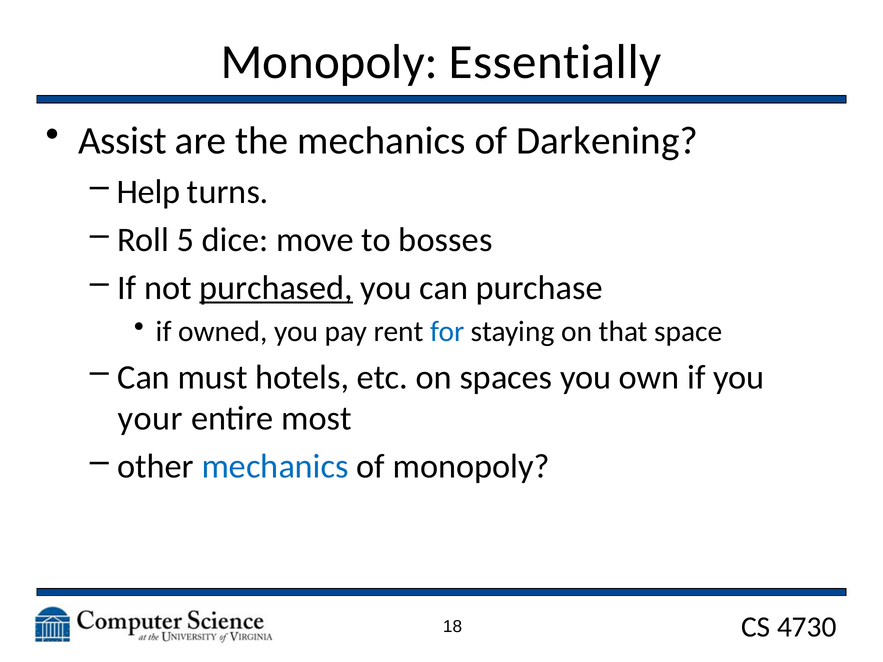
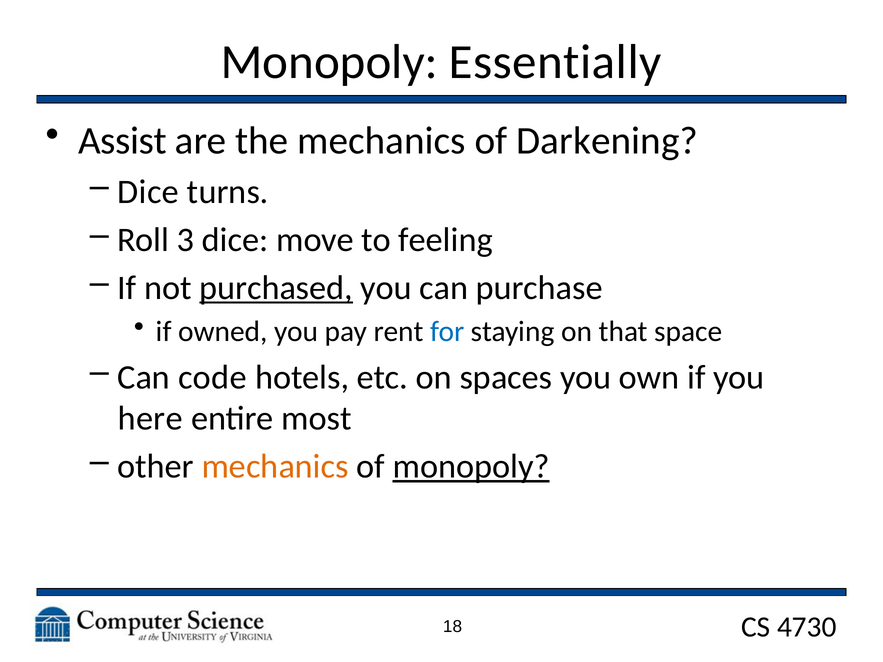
Help at (149, 192): Help -> Dice
5: 5 -> 3
bosses: bosses -> feeling
must: must -> code
your: your -> here
mechanics at (275, 467) colour: blue -> orange
monopoly at (471, 467) underline: none -> present
